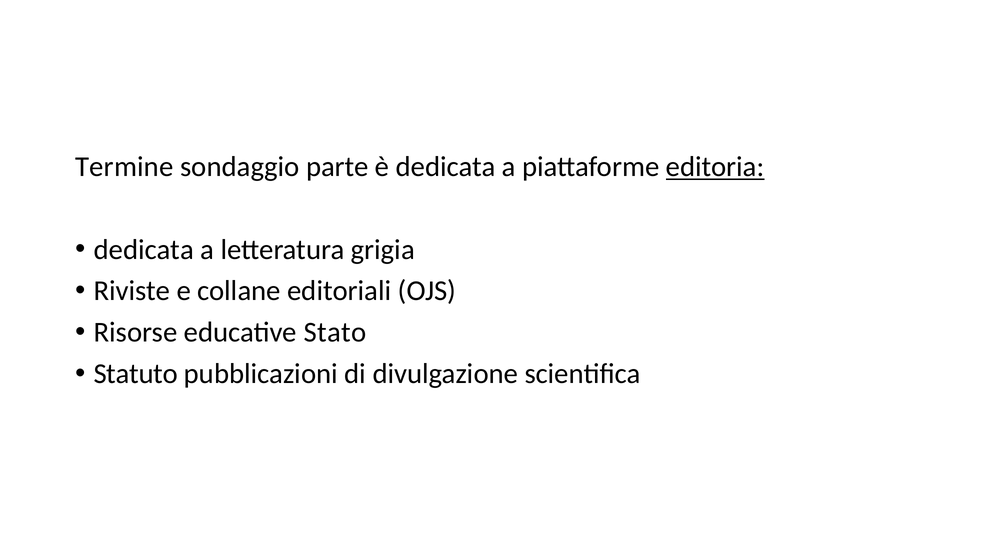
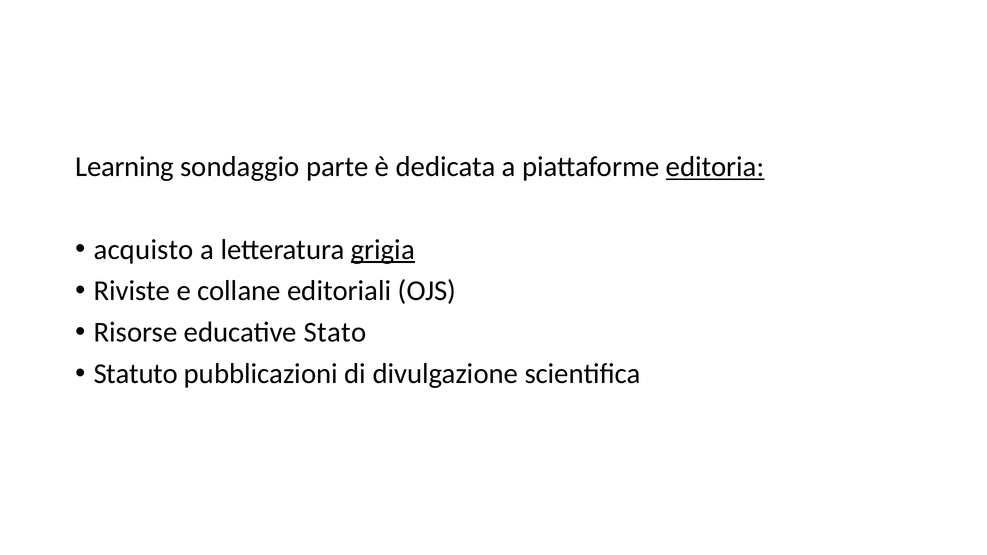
Termine: Termine -> Learning
dedicata at (144, 250): dedicata -> acquisto
grigia underline: none -> present
